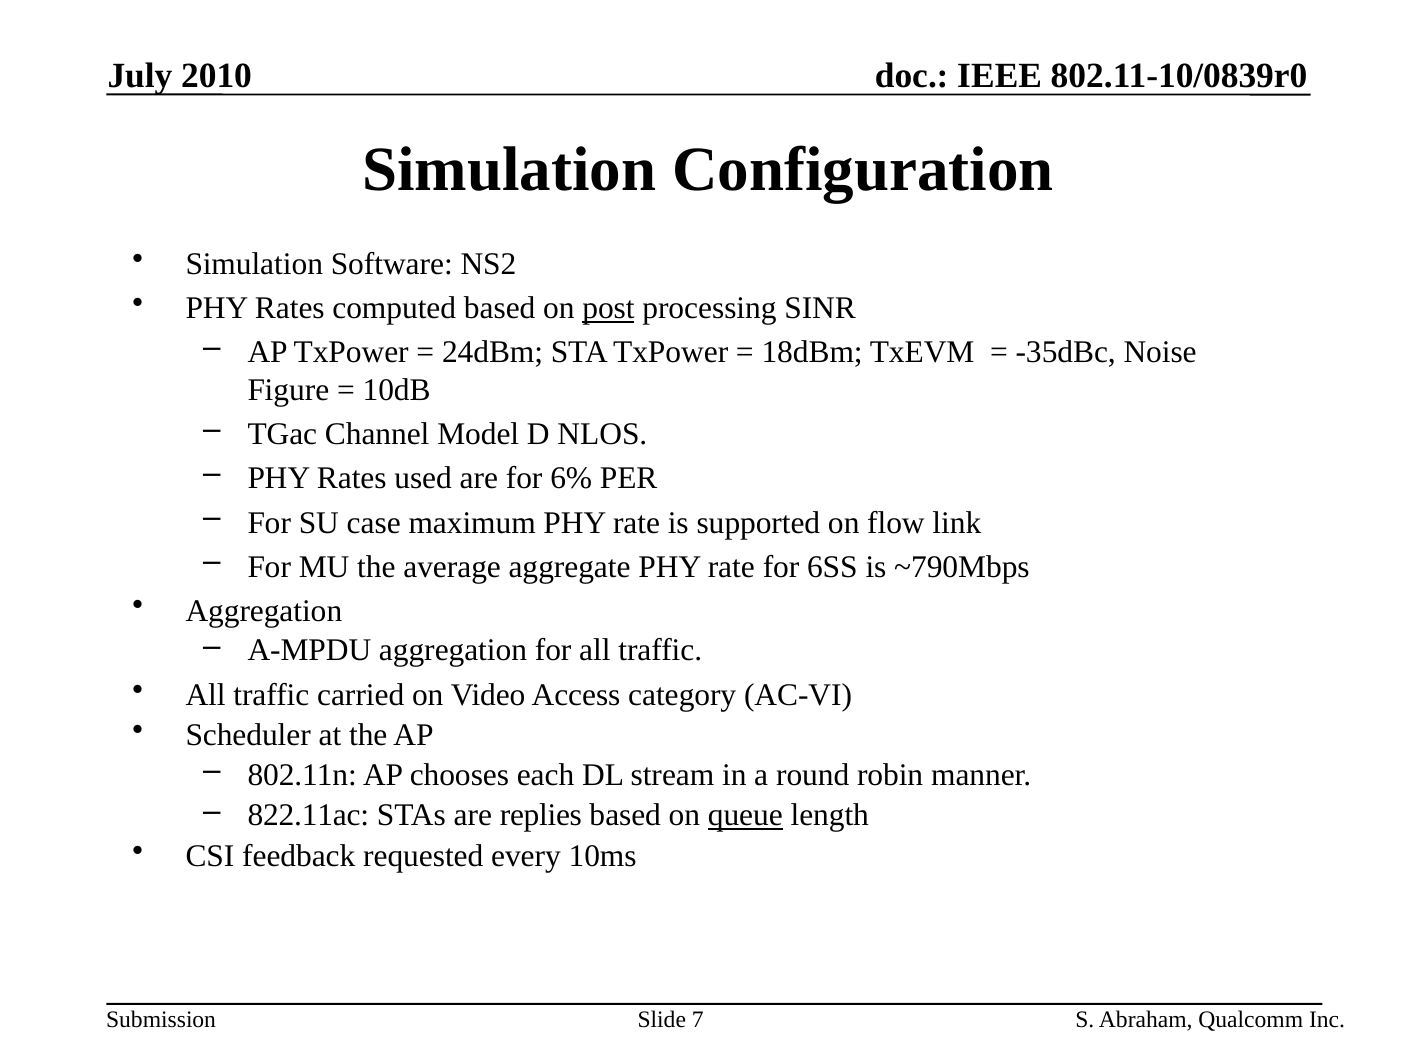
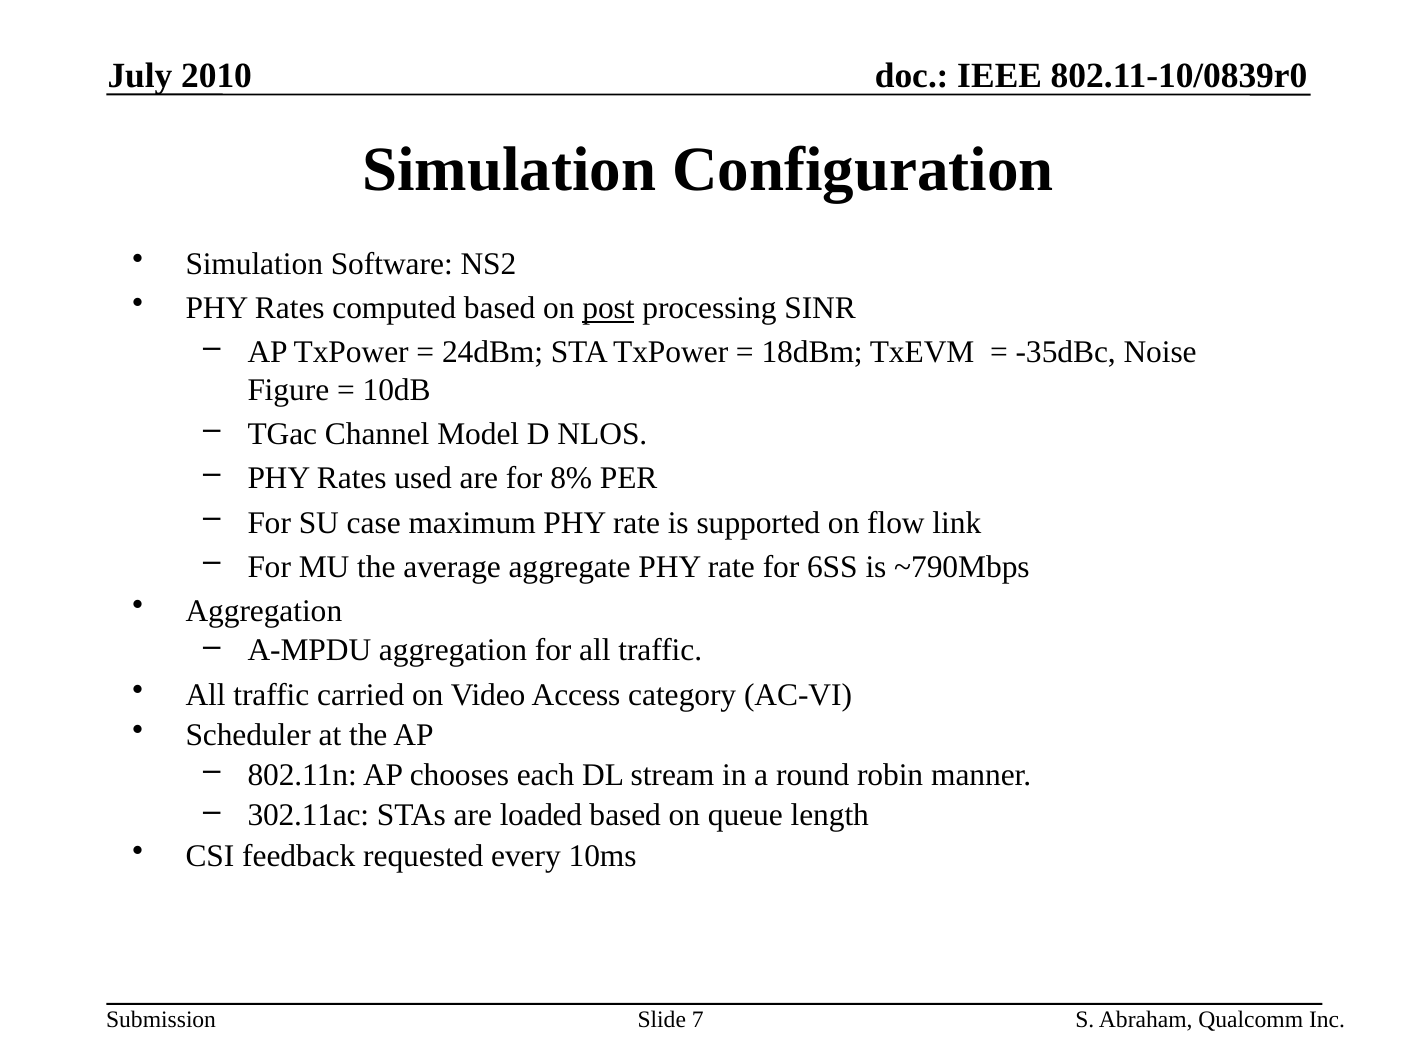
6%: 6% -> 8%
822.11ac: 822.11ac -> 302.11ac
replies: replies -> loaded
queue underline: present -> none
